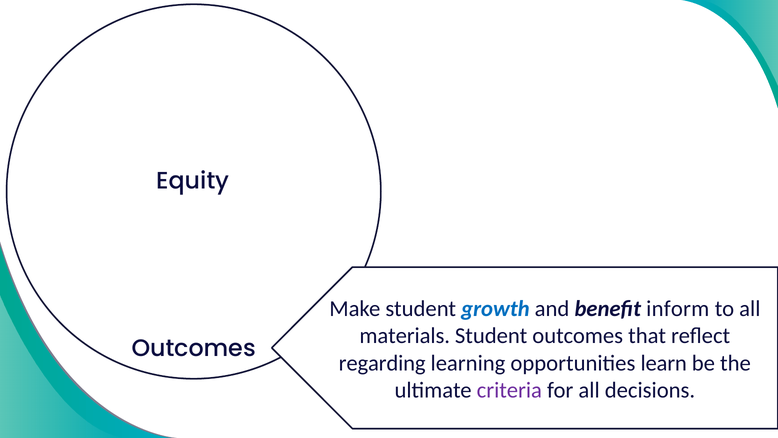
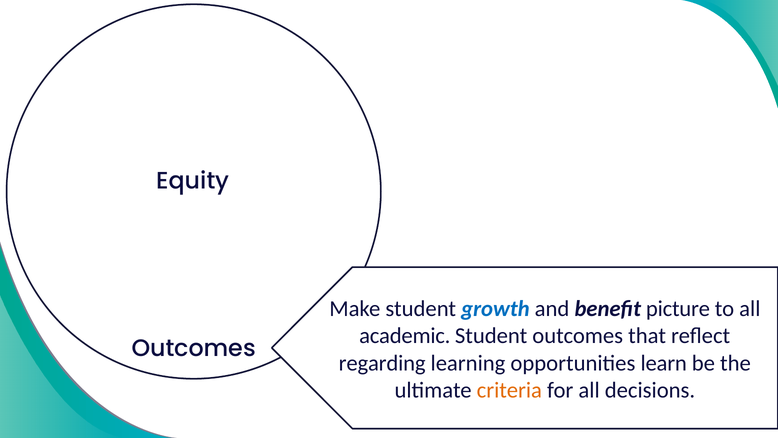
inform: inform -> picture
materials: materials -> academic
criteria colour: purple -> orange
